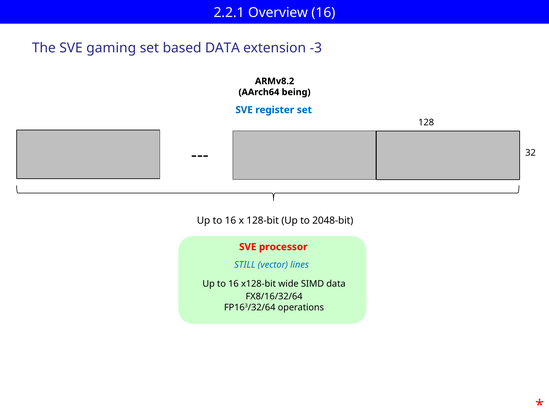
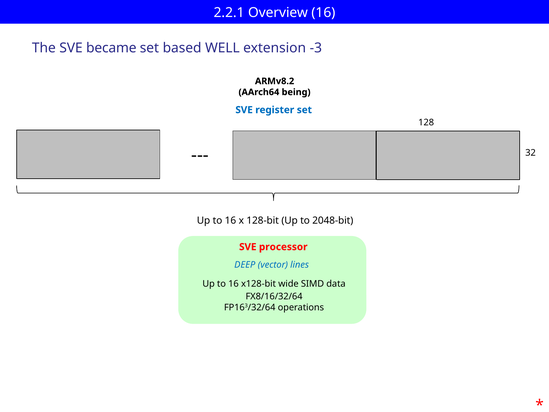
gaming: gaming -> became
based DATA: DATA -> WELL
STILL: STILL -> DEEP
